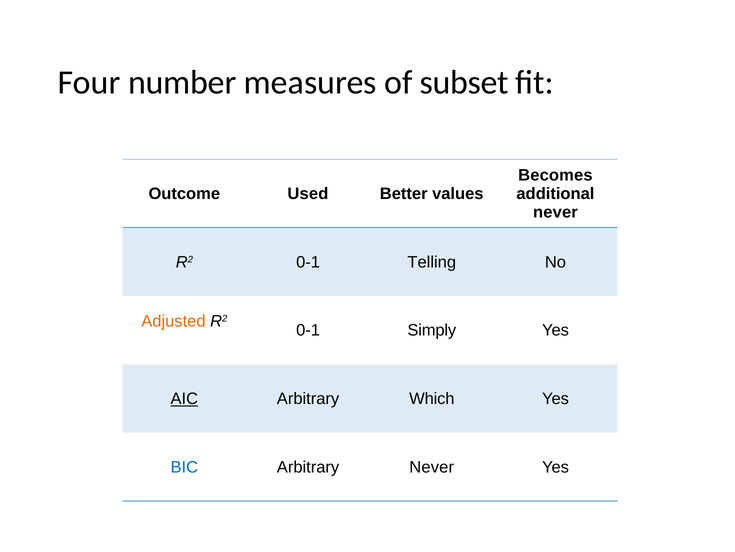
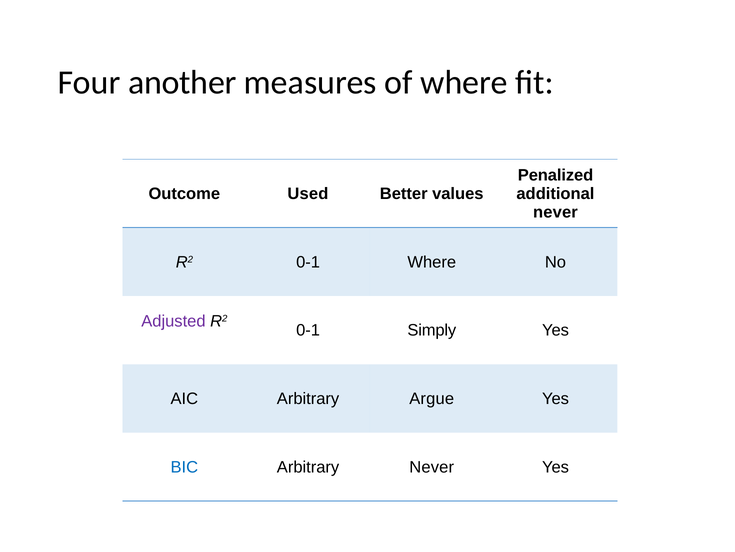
number: number -> another
of subset: subset -> where
Becomes: Becomes -> Penalized
0-1 Telling: Telling -> Where
Adjusted colour: orange -> purple
AIC underline: present -> none
Which: Which -> Argue
